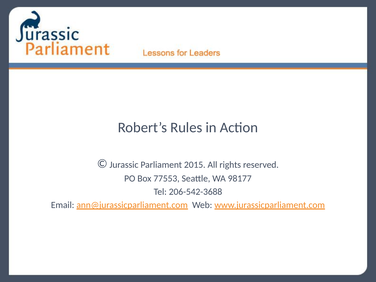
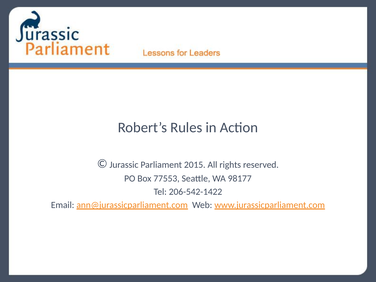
206-542-3688: 206-542-3688 -> 206-542-1422
